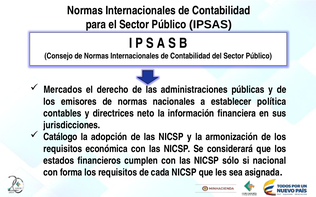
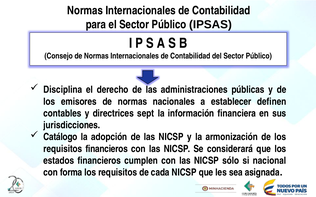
Mercados: Mercados -> Disciplina
política: política -> definen
neto: neto -> sept
requisitos económica: económica -> financieros
